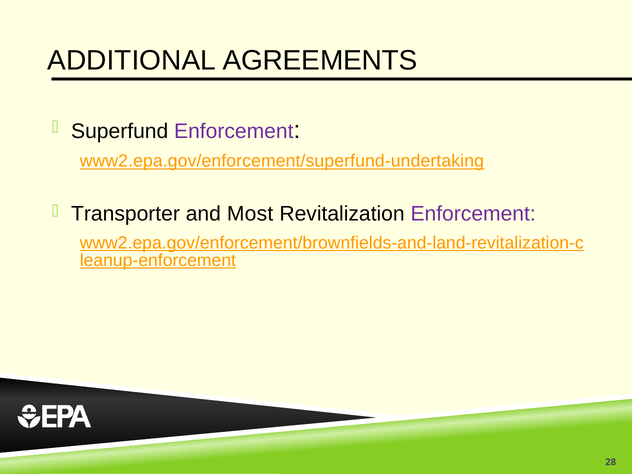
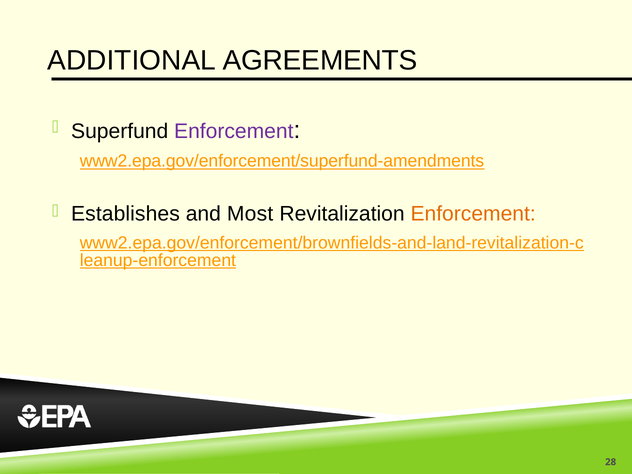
www2.epa.gov/enforcement/superfund-undertaking: www2.epa.gov/enforcement/superfund-undertaking -> www2.epa.gov/enforcement/superfund-amendments
Transporter: Transporter -> Establishes
Enforcement at (473, 214) colour: purple -> orange
